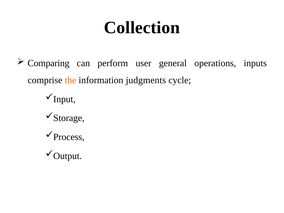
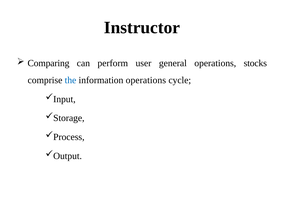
Collection: Collection -> Instructor
inputs: inputs -> stocks
the colour: orange -> blue
information judgments: judgments -> operations
